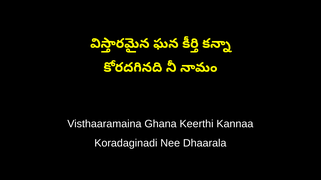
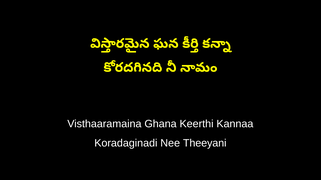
Dhaarala: Dhaarala -> Theeyani
